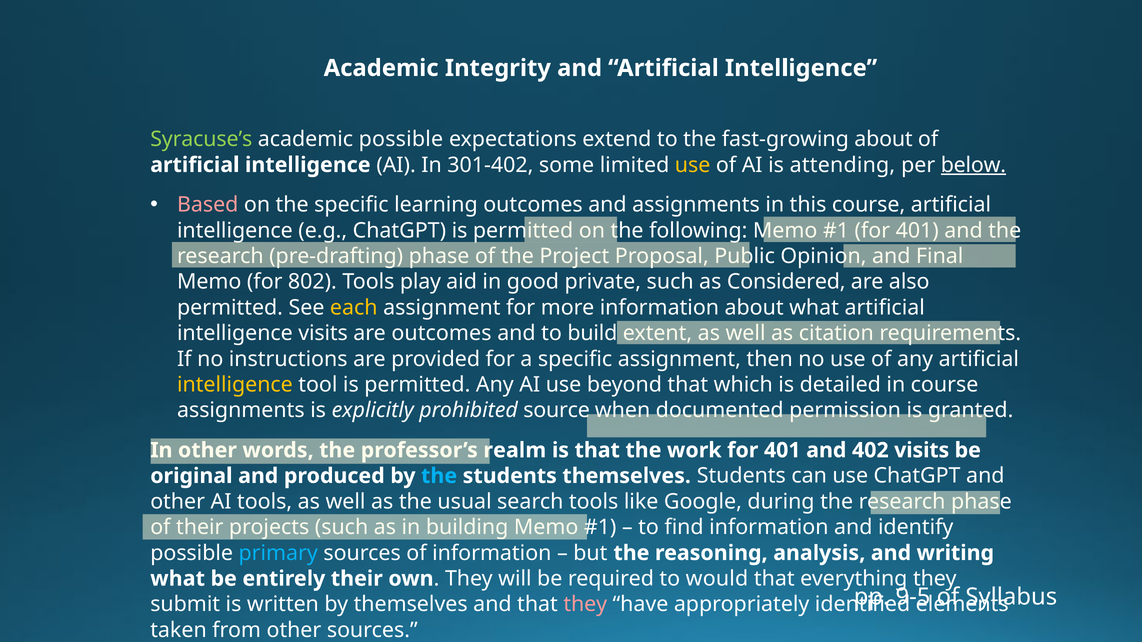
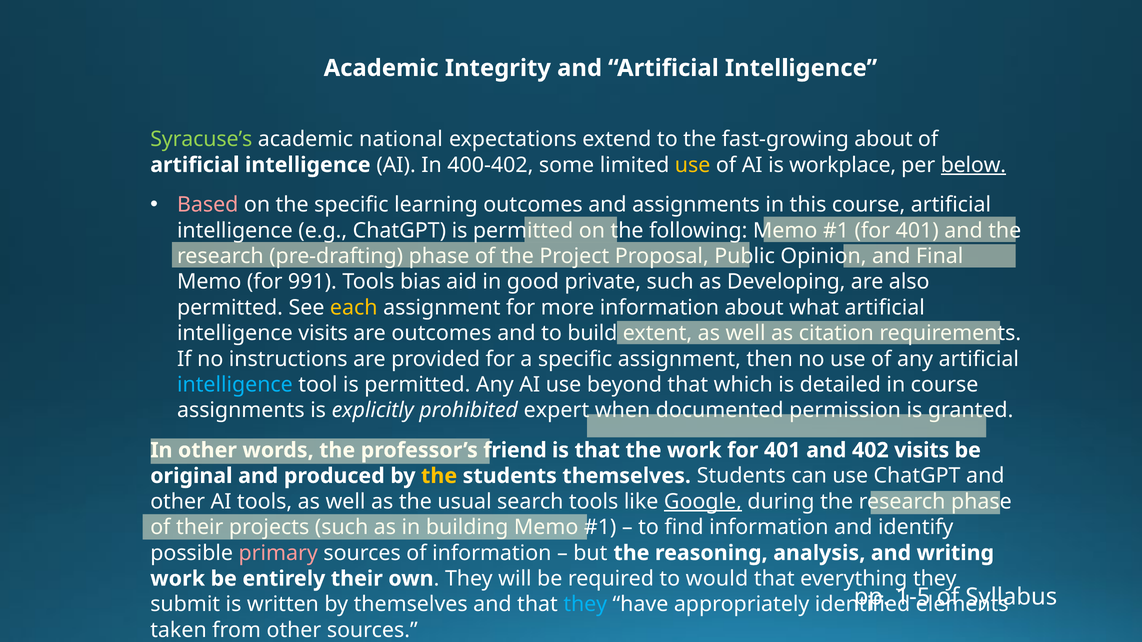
academic possible: possible -> national
301-402: 301-402 -> 400-402
attending: attending -> workplace
802: 802 -> 991
play: play -> bias
Considered: Considered -> Developing
intelligence at (235, 385) colour: yellow -> light blue
source: source -> expert
realm: realm -> friend
the at (439, 476) colour: light blue -> yellow
Google underline: none -> present
primary colour: light blue -> pink
what at (178, 579): what -> work
9-5: 9-5 -> 1-5
they at (585, 605) colour: pink -> light blue
